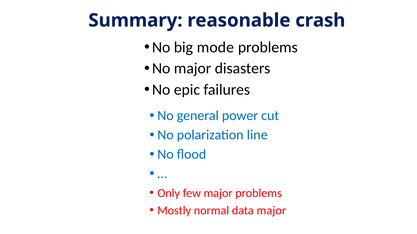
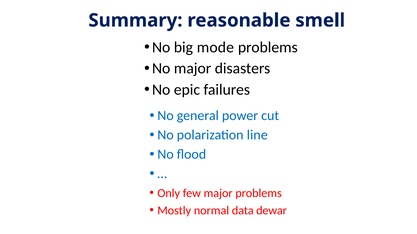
crash: crash -> smell
data major: major -> dewar
